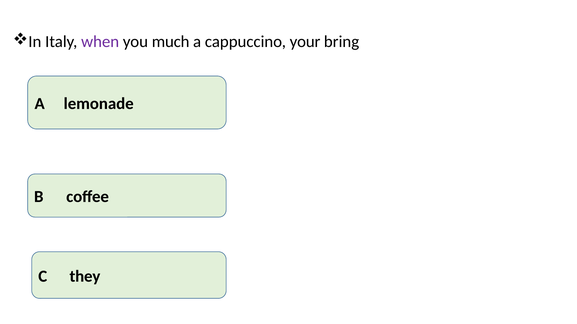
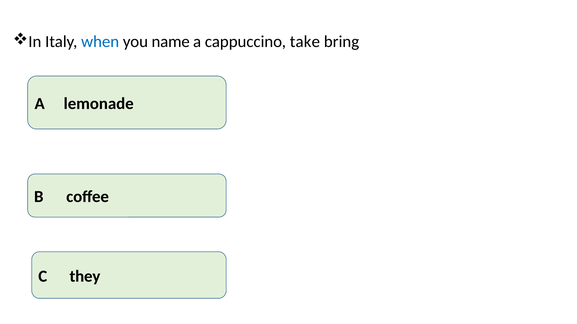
when colour: purple -> blue
much: much -> name
your: your -> take
